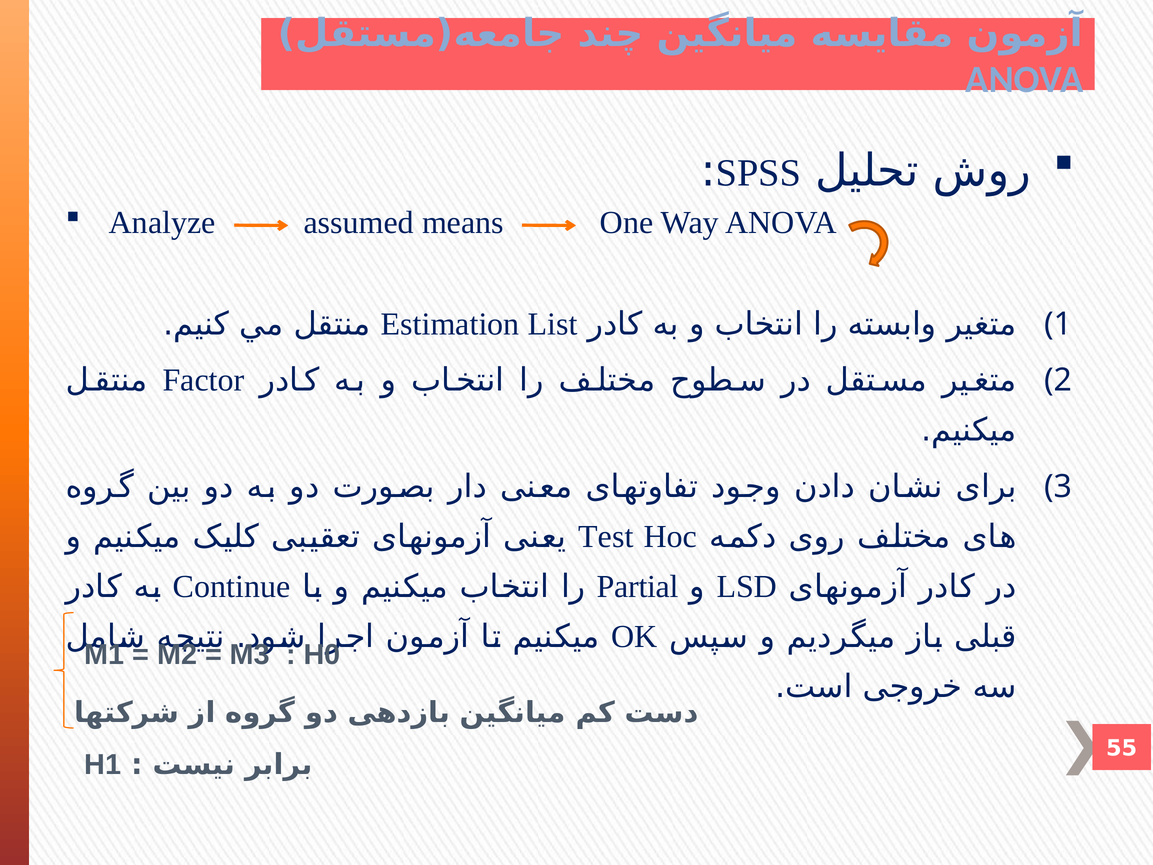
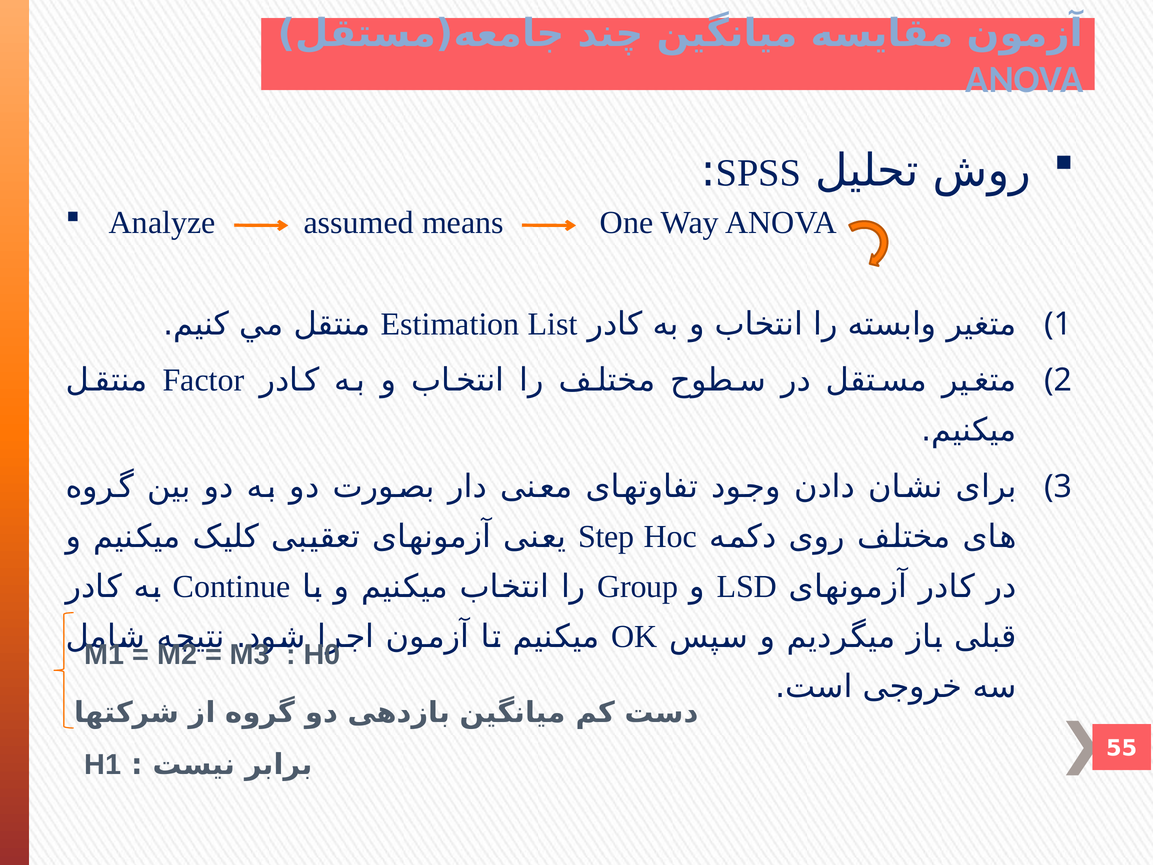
Test: Test -> Step
Partial: Partial -> Group
